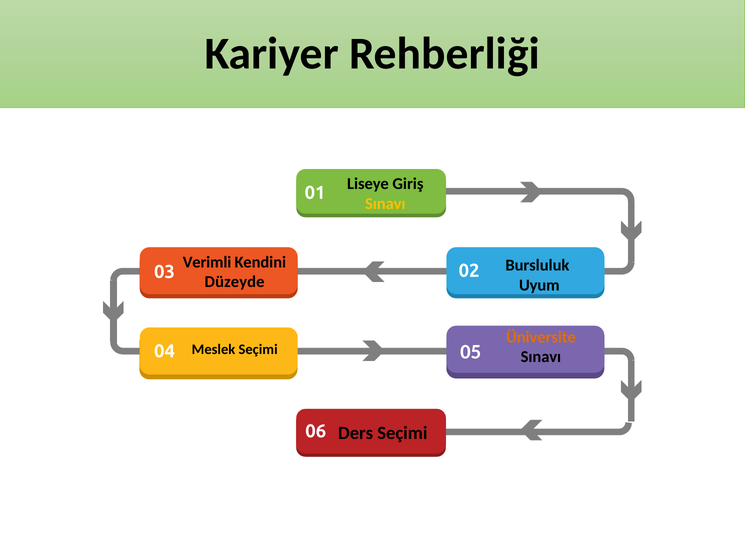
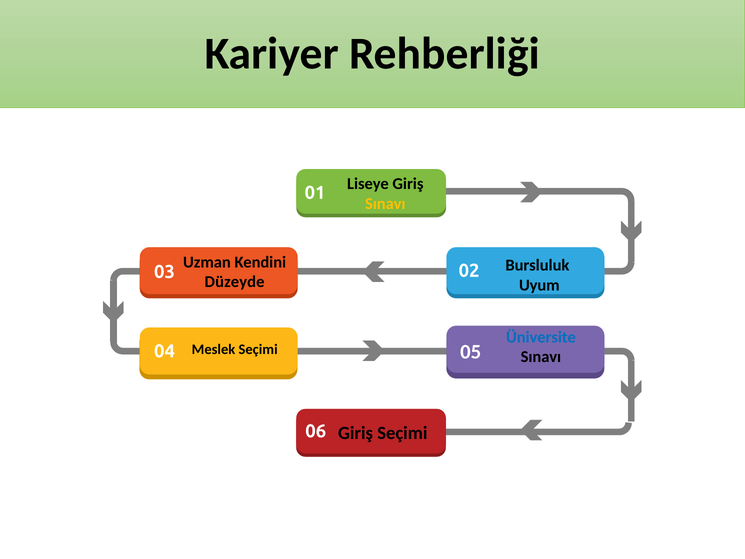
Verimli: Verimli -> Uzman
Üniversite colour: orange -> blue
06 Ders: Ders -> Giriş
